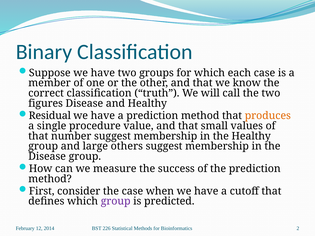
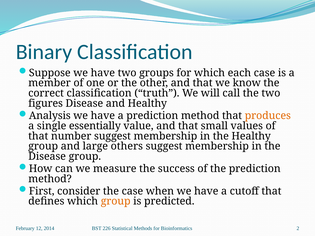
Residual: Residual -> Analysis
procedure: procedure -> essentially
group at (116, 201) colour: purple -> orange
